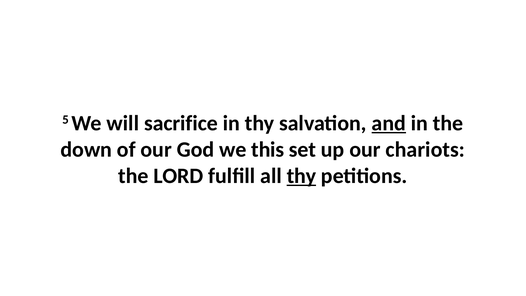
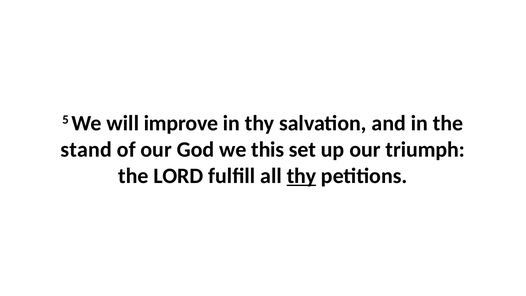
sacrifice: sacrifice -> improve
and underline: present -> none
down: down -> stand
chariots: chariots -> triumph
